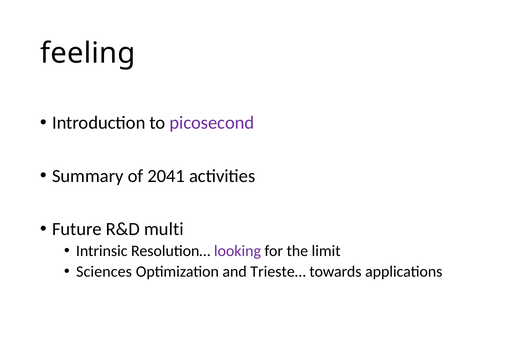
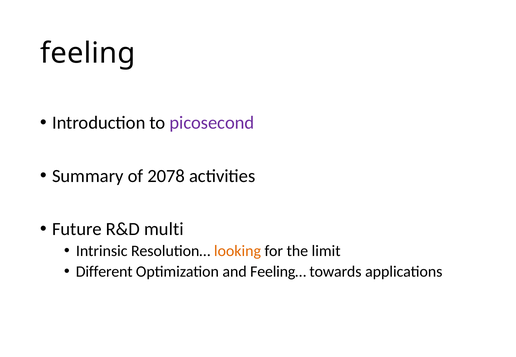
2041: 2041 -> 2078
looking colour: purple -> orange
Sciences: Sciences -> Different
Trieste…: Trieste… -> Feeling…
